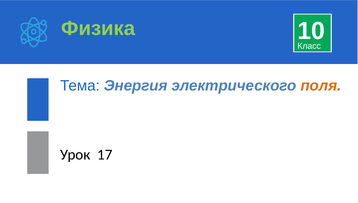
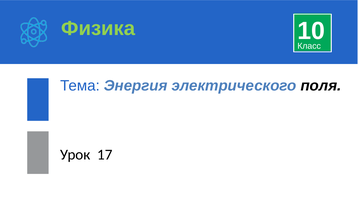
поля colour: orange -> black
